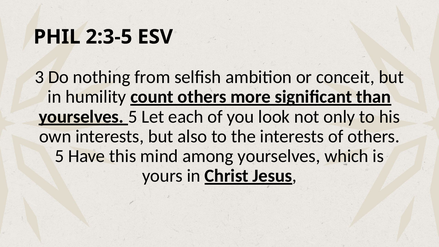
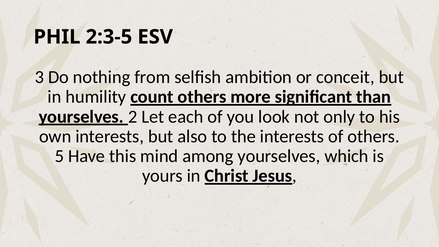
5 at (133, 117): 5 -> 2
